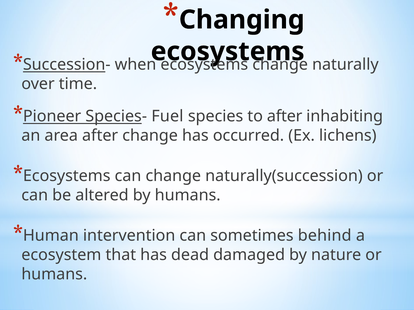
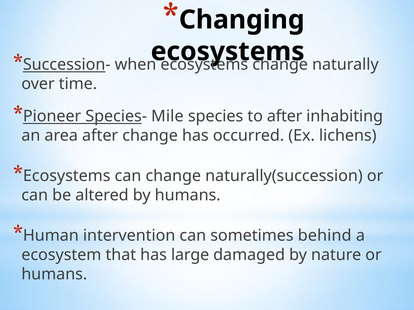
Fuel: Fuel -> Mile
dead: dead -> large
